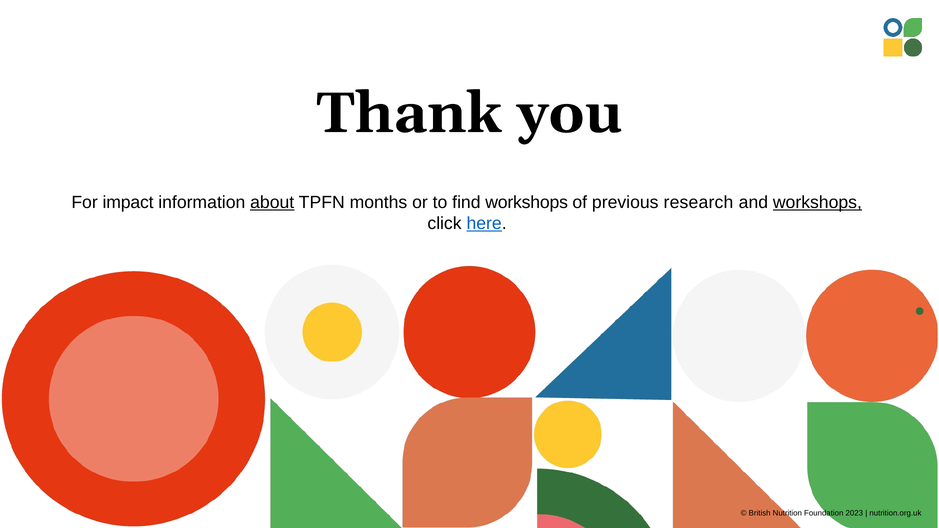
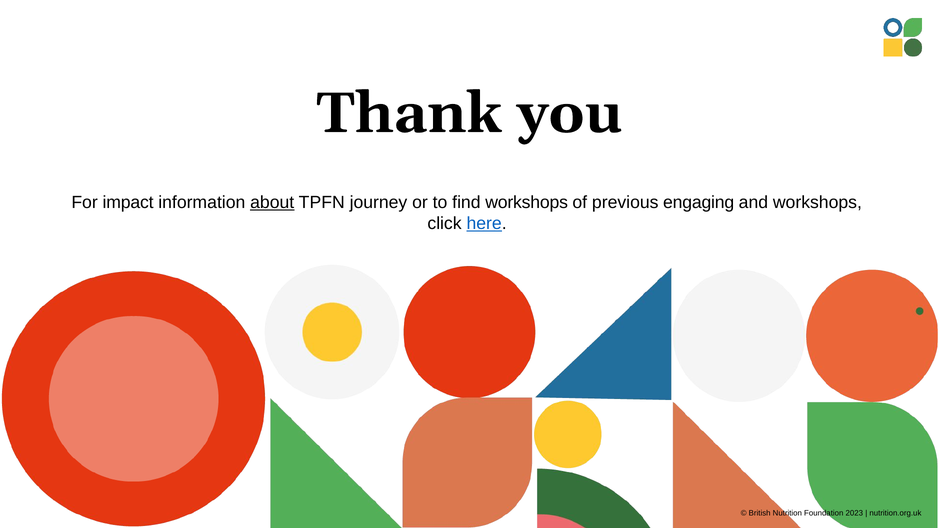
months: months -> journey
research: research -> engaging
workshops at (817, 202) underline: present -> none
